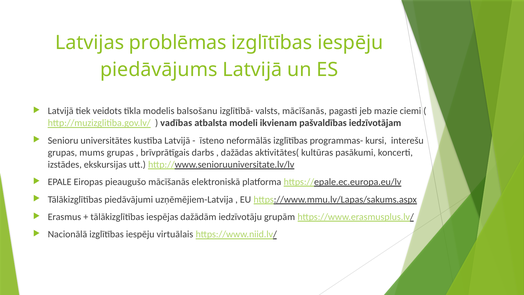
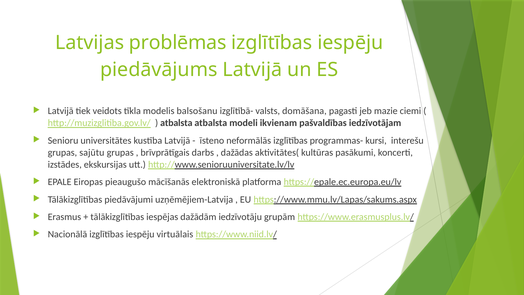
valsts mācīšanās: mācīšanās -> domāšana
vadības at (176, 123): vadības -> atbalsta
mums: mums -> sajūtu
